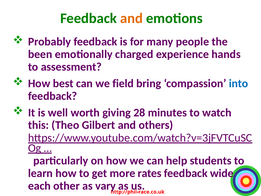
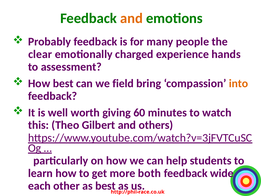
been: been -> clear
into colour: blue -> orange
28: 28 -> 60
rates: rates -> both
as vary: vary -> best
